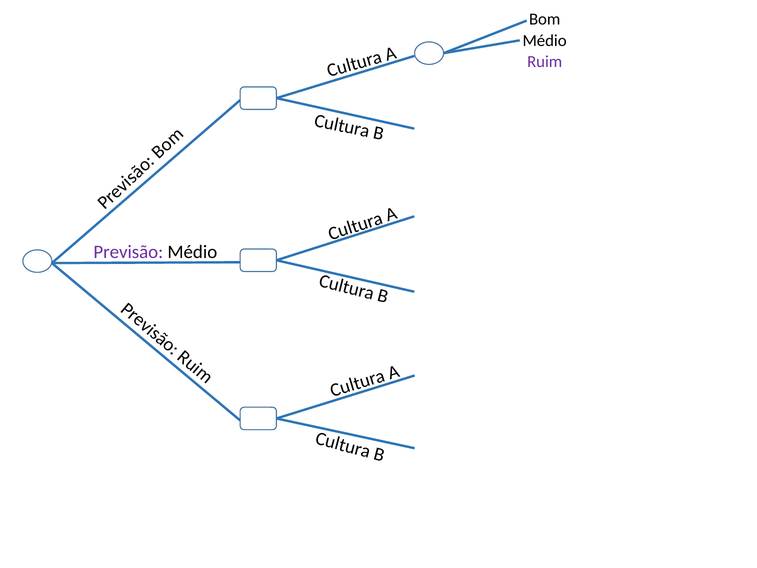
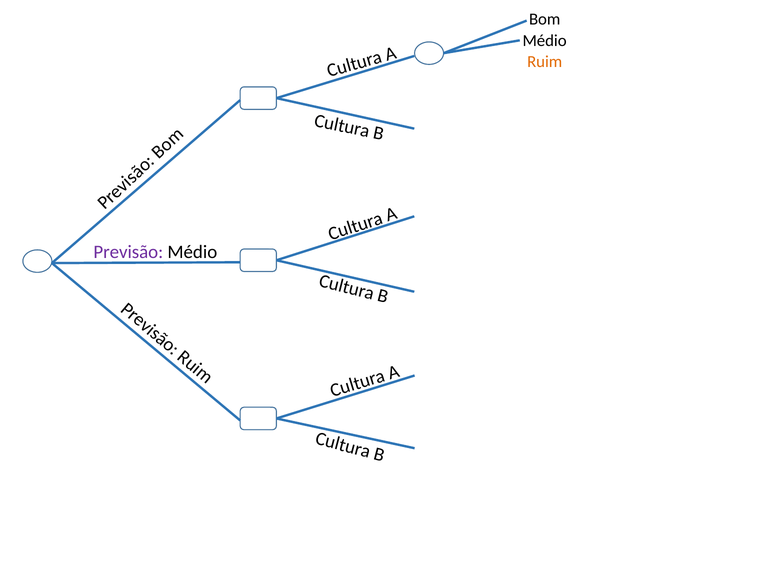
Ruim colour: purple -> orange
